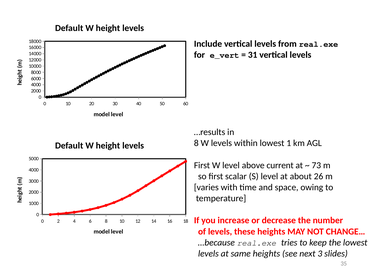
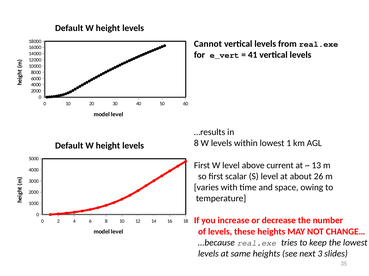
Include: Include -> Cannot
31: 31 -> 41
73: 73 -> 13
